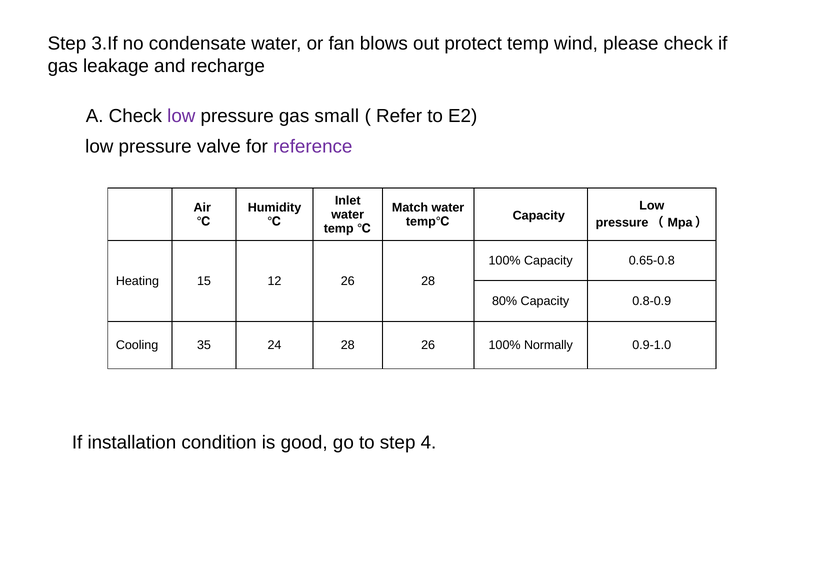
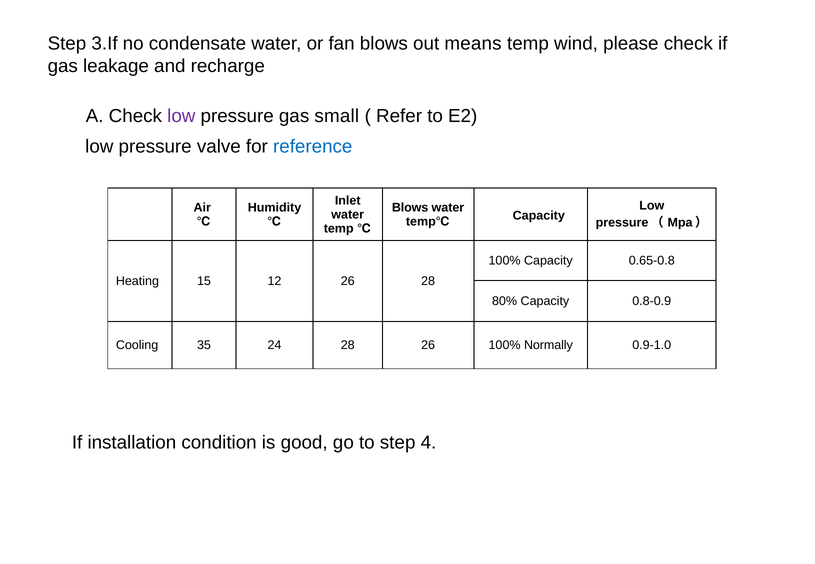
protect: protect -> means
reference colour: purple -> blue
Match at (410, 208): Match -> Blows
